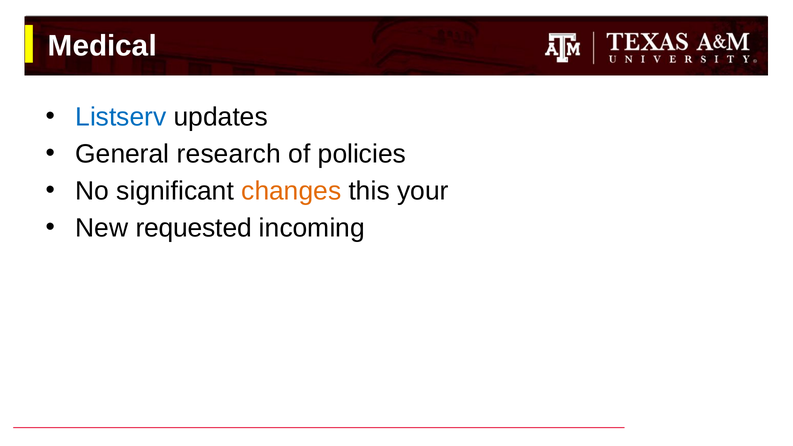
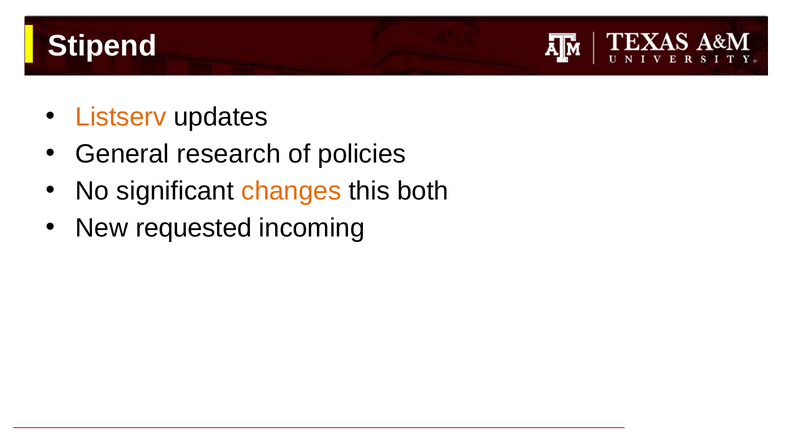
Medical: Medical -> Stipend
Listserv colour: blue -> orange
your: your -> both
